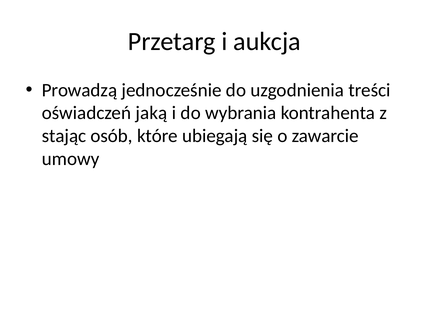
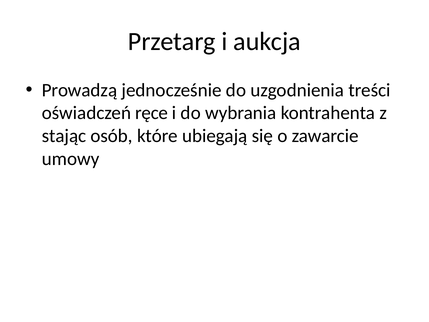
jaką: jaką -> ręce
